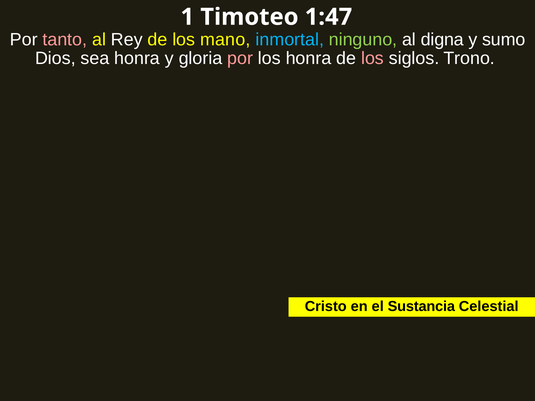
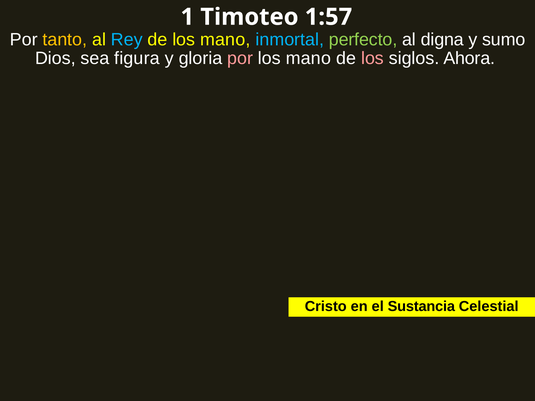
1:47: 1:47 -> 1:57
tanto colour: pink -> yellow
Rey colour: white -> light blue
ninguno: ninguno -> perfecto
sea honra: honra -> figura
honra at (309, 58): honra -> mano
Trono: Trono -> Ahora
